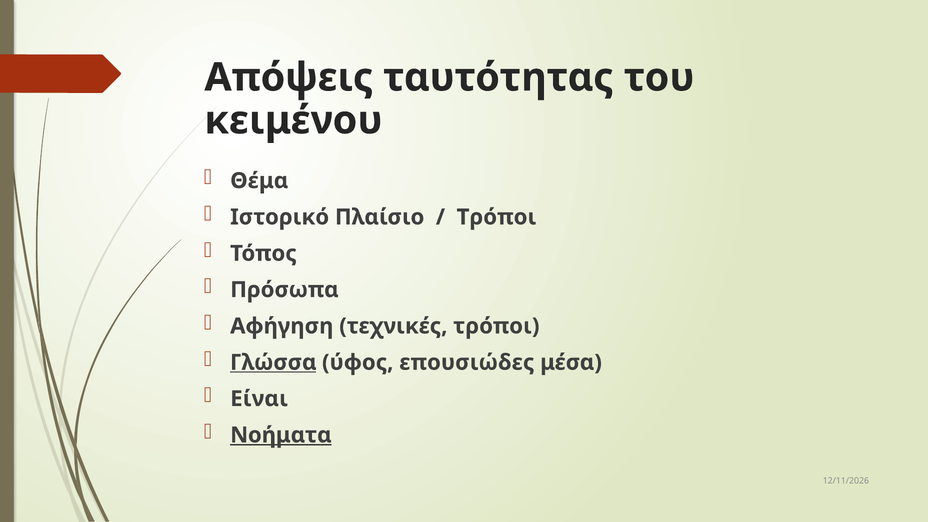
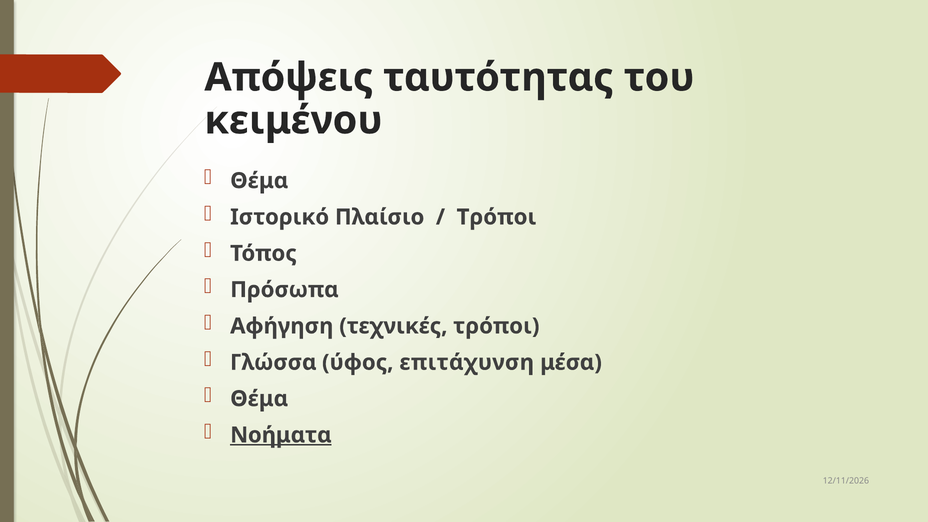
Γλώσσα underline: present -> none
επουσιώδες: επουσιώδες -> επιτάχυνση
Είναι at (259, 399): Είναι -> Θέμα
